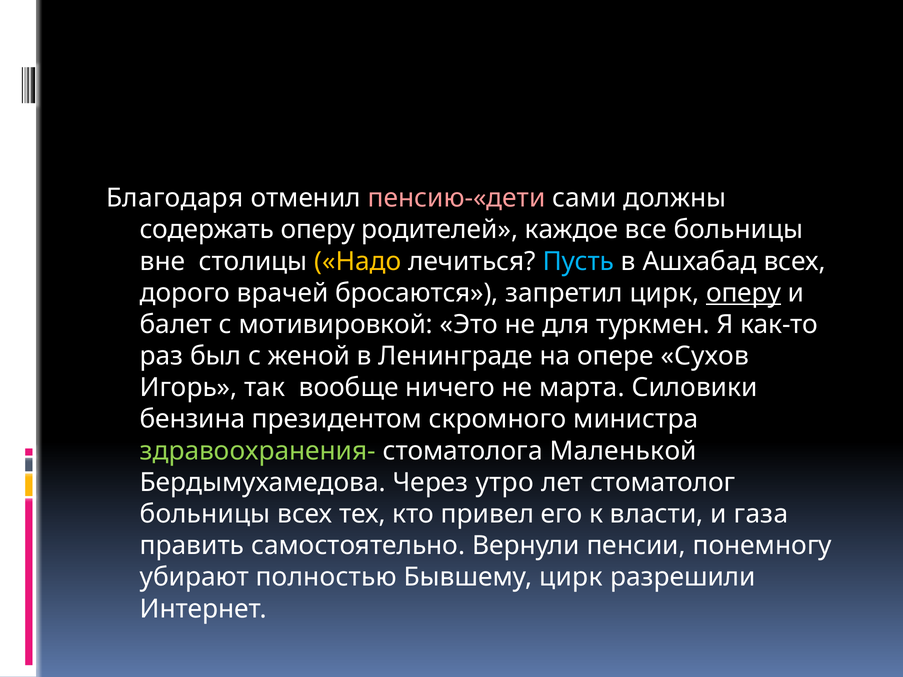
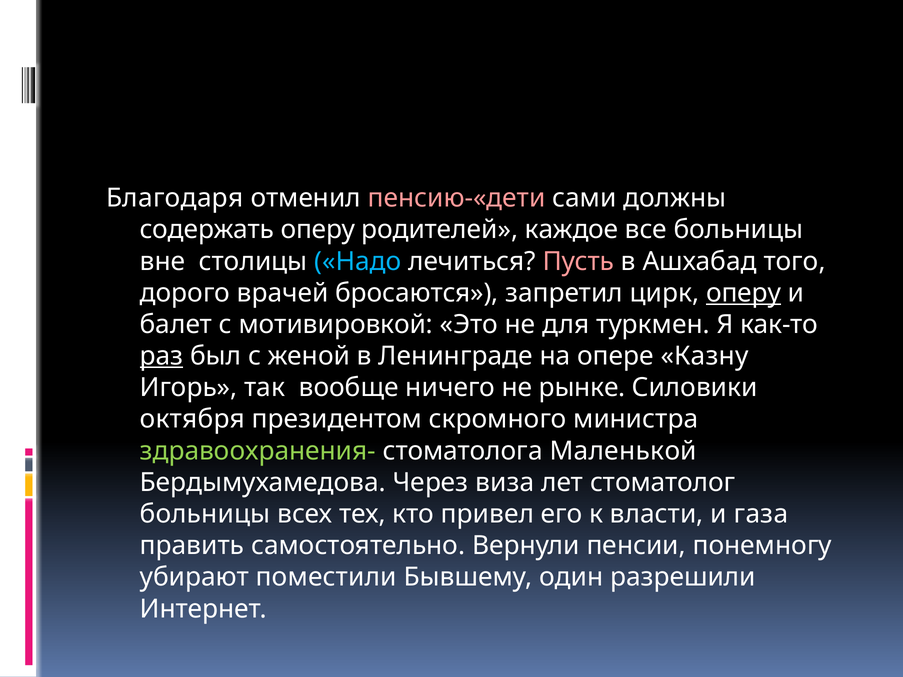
Надо colour: yellow -> light blue
Пусть colour: light blue -> pink
Ашхабад всех: всех -> того
раз underline: none -> present
Сухов: Сухов -> Казну
марта: марта -> рынке
бензина: бензина -> октября
утро: утро -> виза
полностью: полностью -> поместили
Бывшему цирк: цирк -> один
